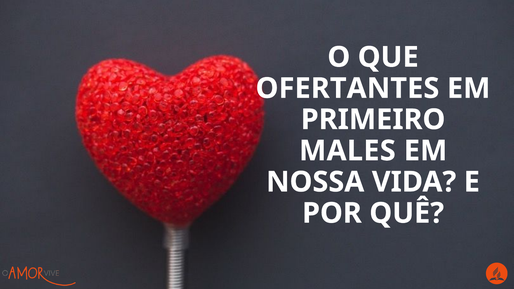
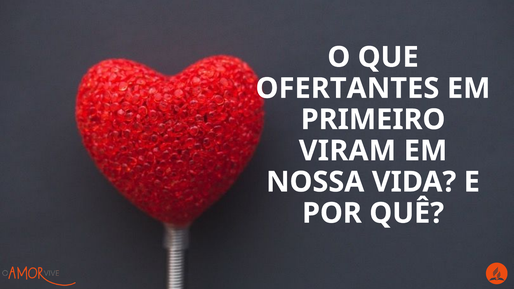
MALES: MALES -> VIRAM
